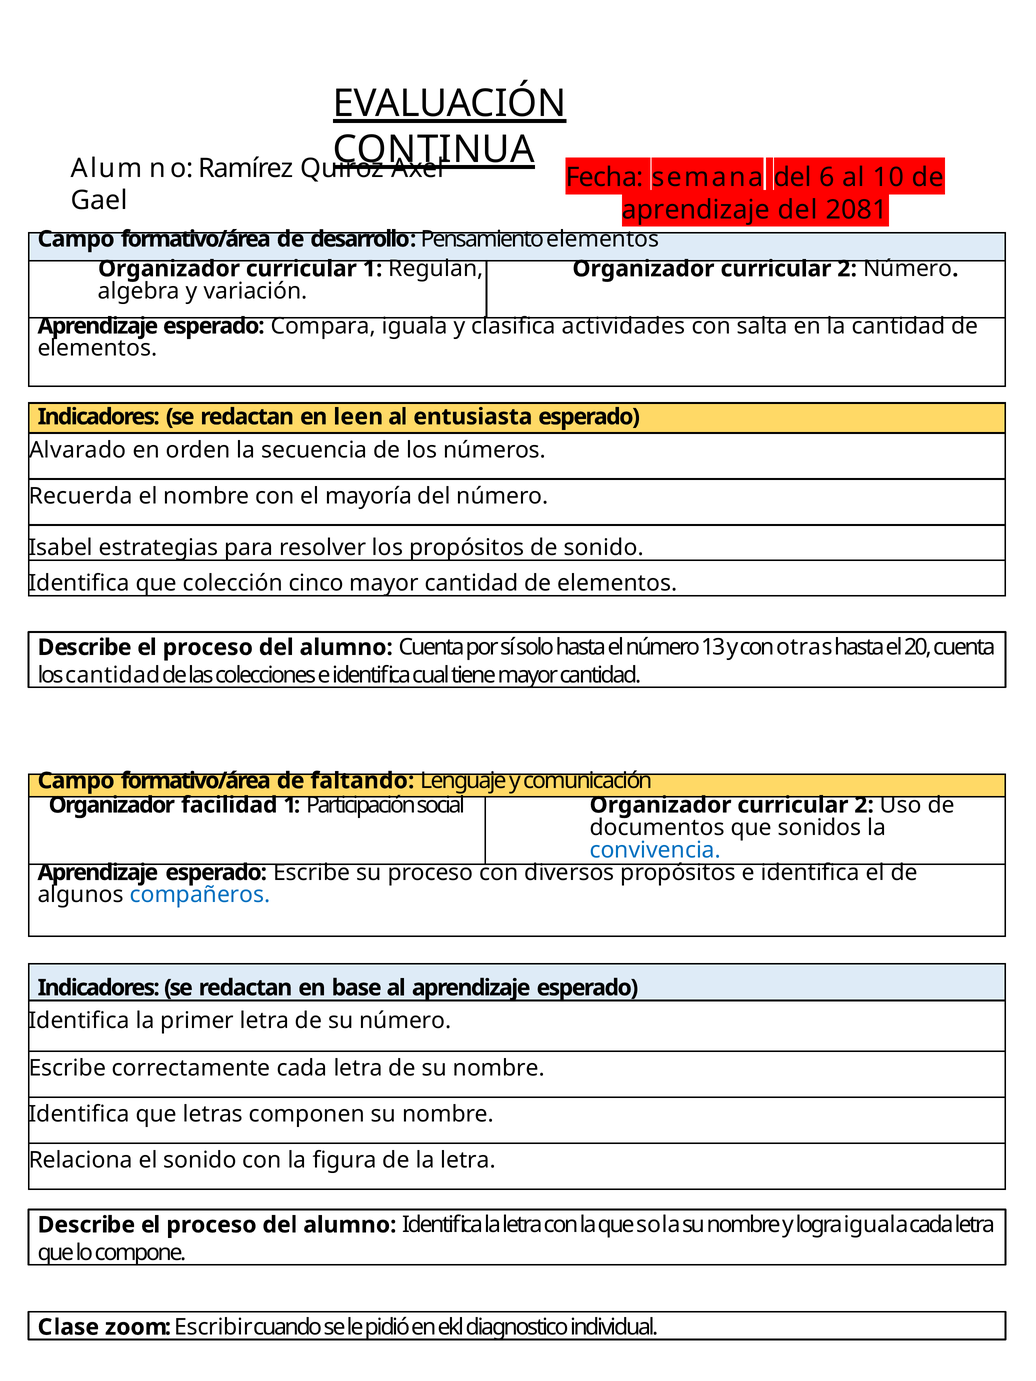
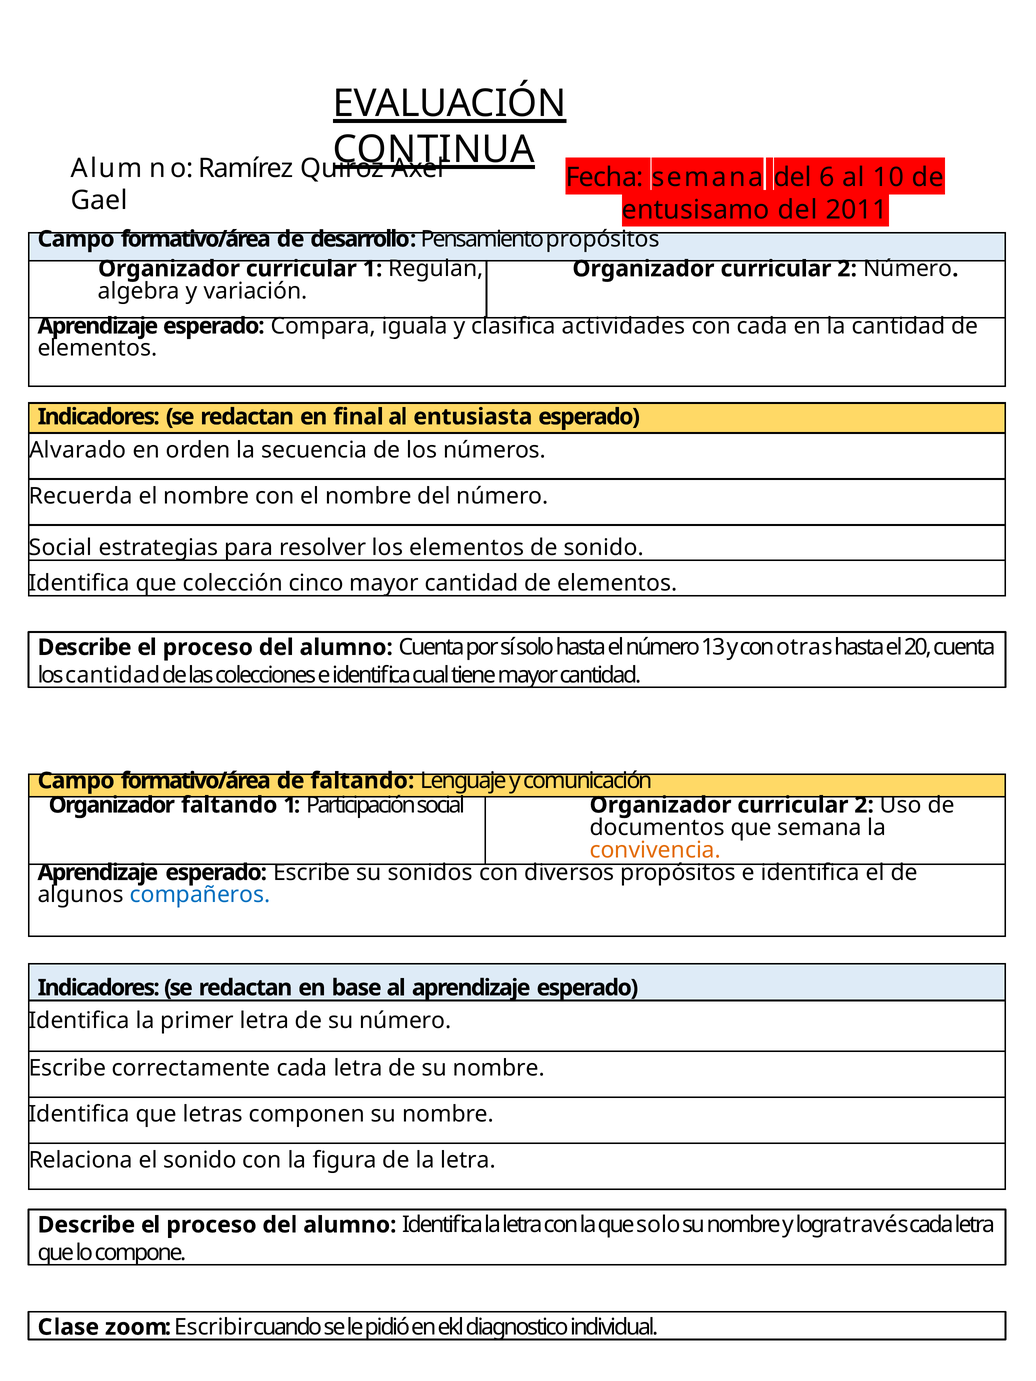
aprendizaje at (696, 210): aprendizaje -> entusisamo
2081: 2081 -> 2011
Pensamiento elementos: elementos -> propósitos
con salta: salta -> cada
leen: leen -> final
con el mayoría: mayoría -> nombre
Isabel at (61, 548): Isabel -> Social
los propósitos: propósitos -> elementos
Organizador facilidad: facilidad -> faltando
que sonidos: sonidos -> semana
convivencia colour: blue -> orange
su proceso: proceso -> sonidos
que sola: sola -> solo
logra iguala: iguala -> través
